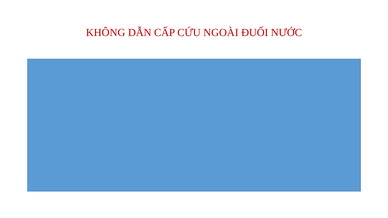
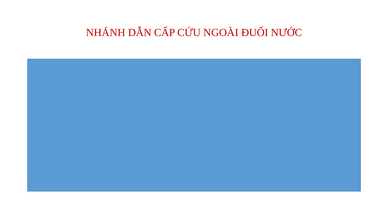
KHÔNG: KHÔNG -> NHÁNH
